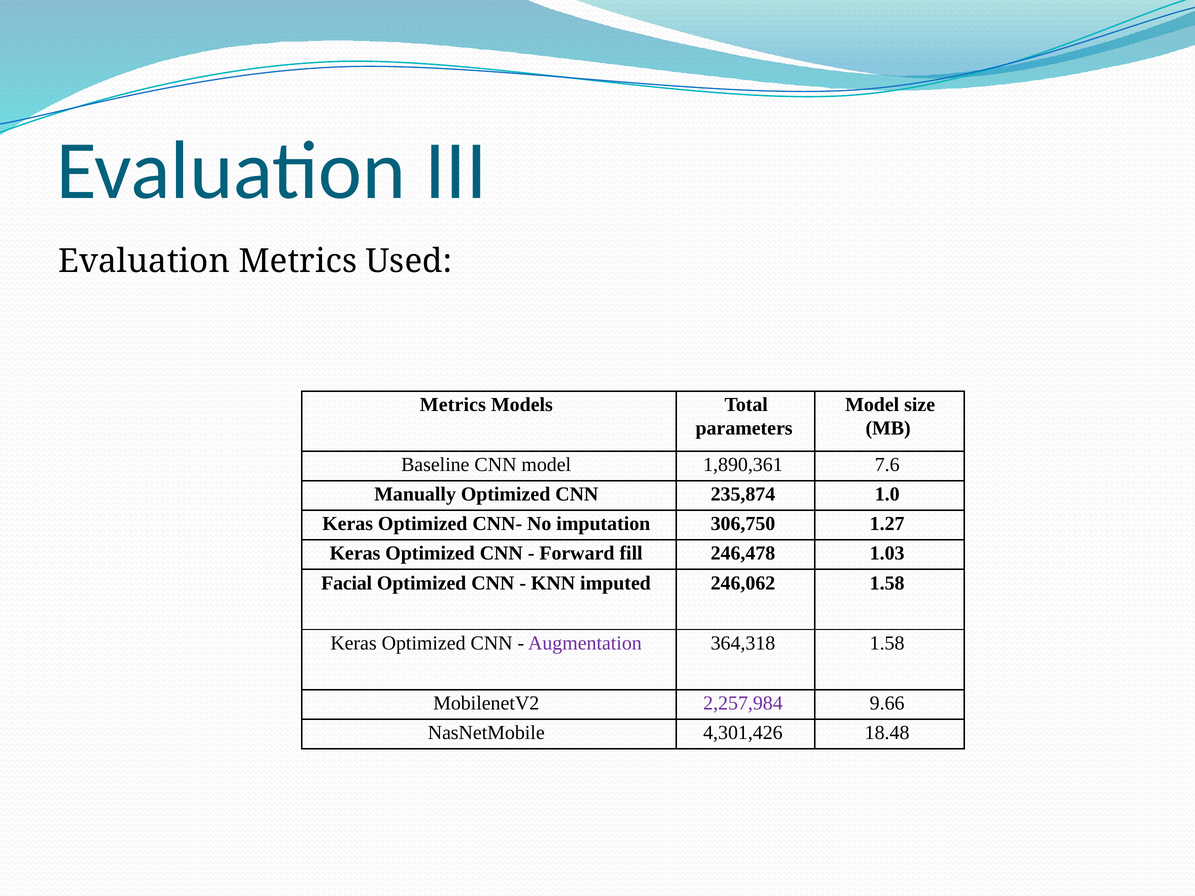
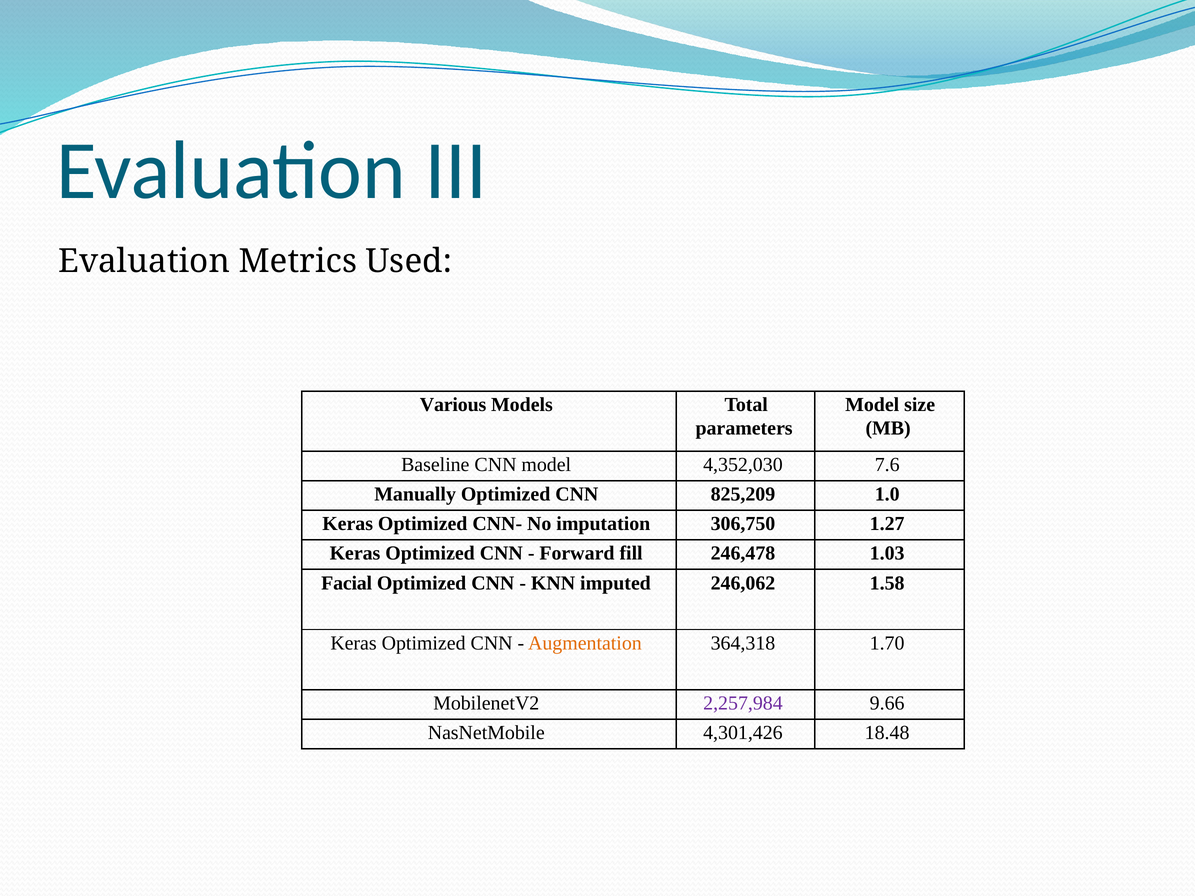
Metrics at (453, 405): Metrics -> Various
1,890,361: 1,890,361 -> 4,352,030
235,874: 235,874 -> 825,209
Augmentation colour: purple -> orange
364,318 1.58: 1.58 -> 1.70
